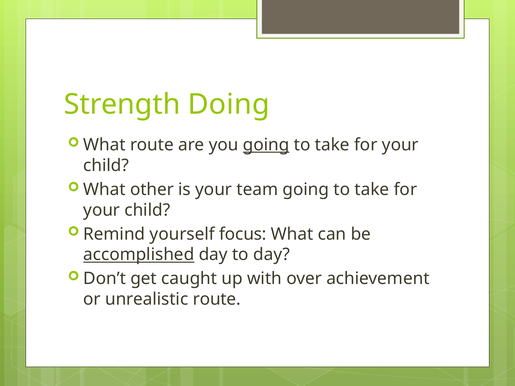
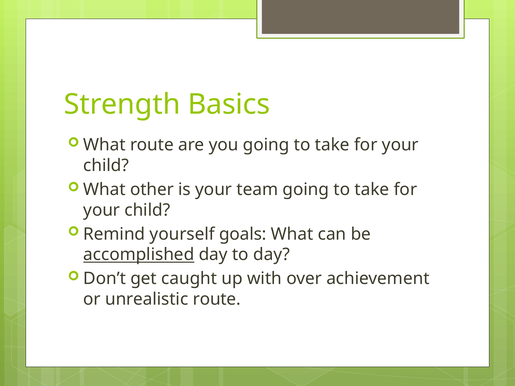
Doing: Doing -> Basics
going at (266, 145) underline: present -> none
focus: focus -> goals
